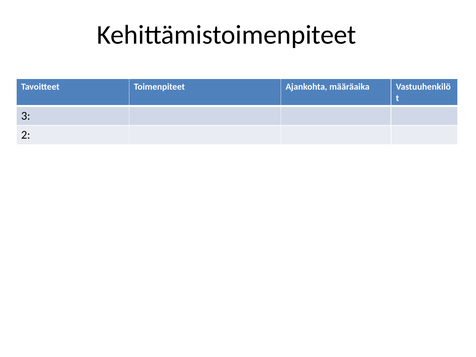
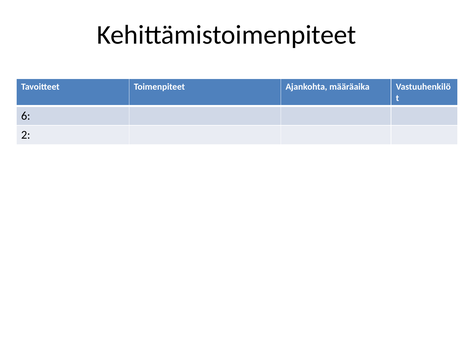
3: 3 -> 6
